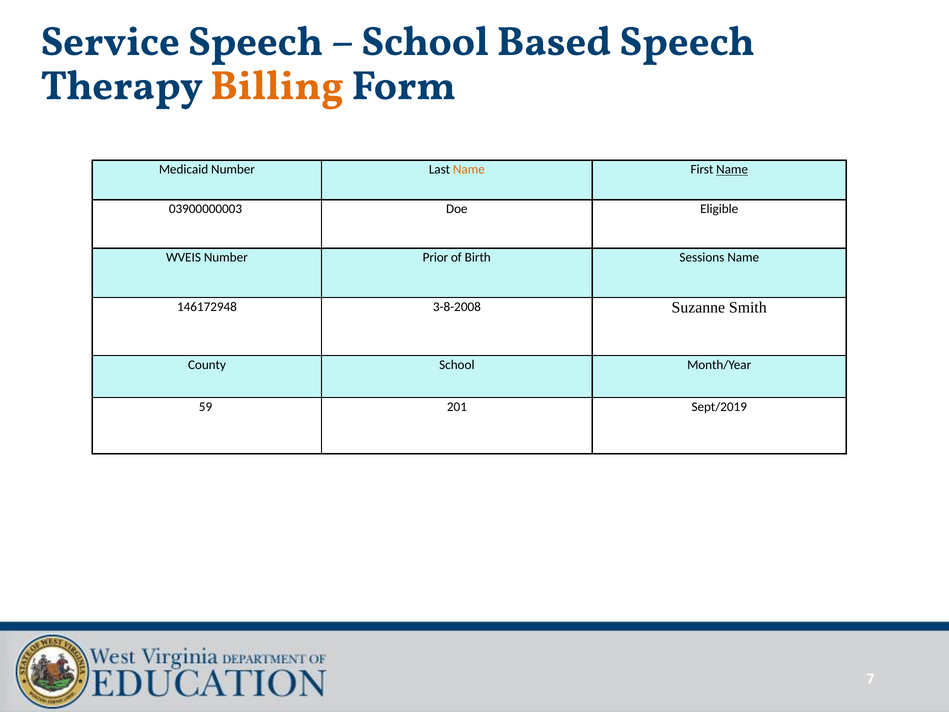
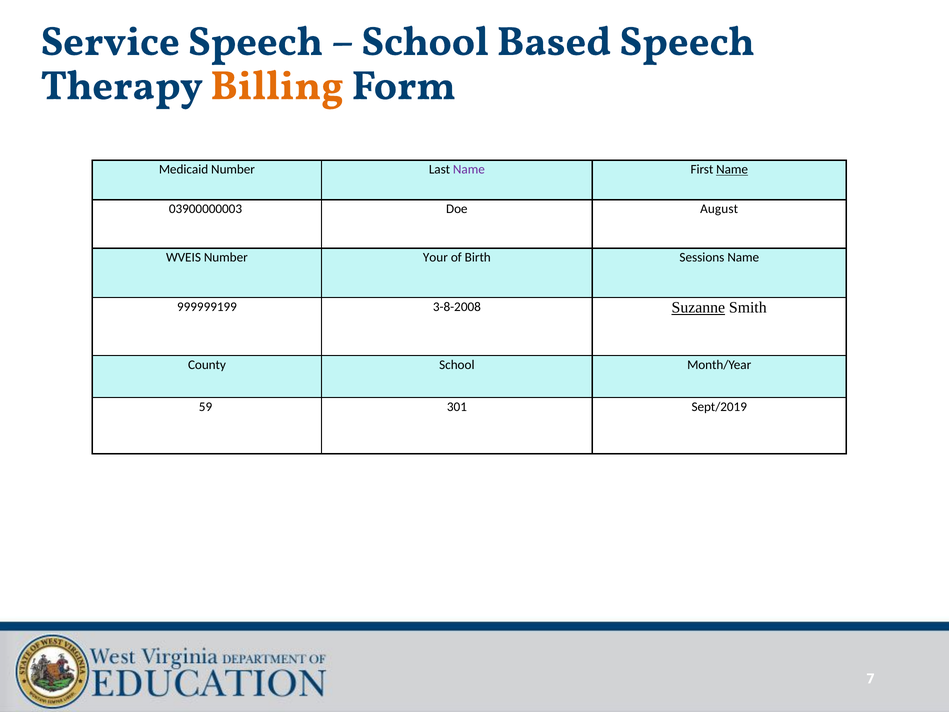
Name at (469, 169) colour: orange -> purple
Eligible: Eligible -> August
Prior: Prior -> Your
146172948: 146172948 -> 999999199
Suzanne underline: none -> present
201: 201 -> 301
